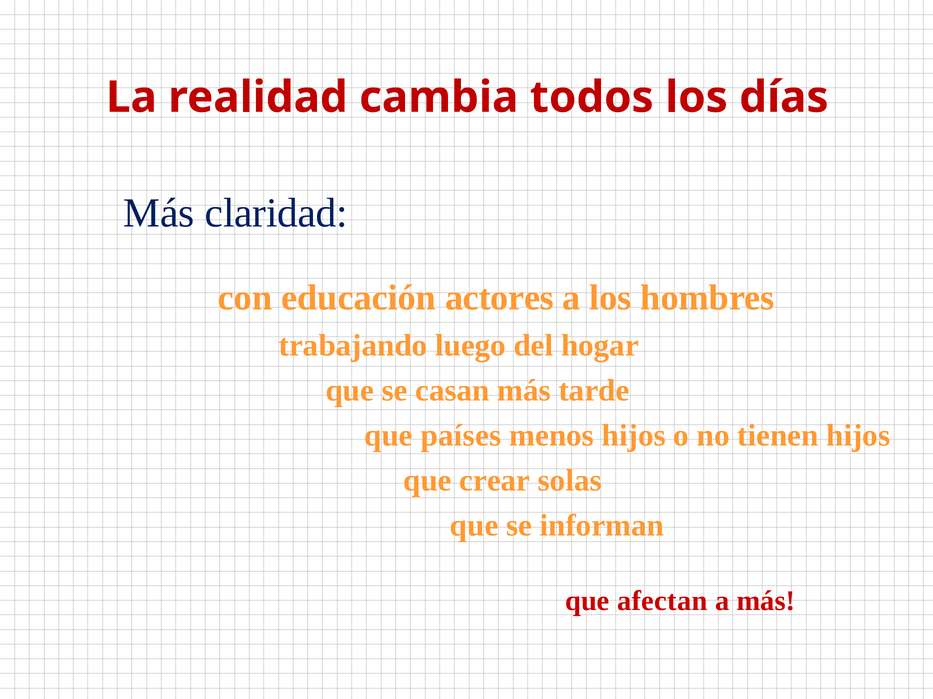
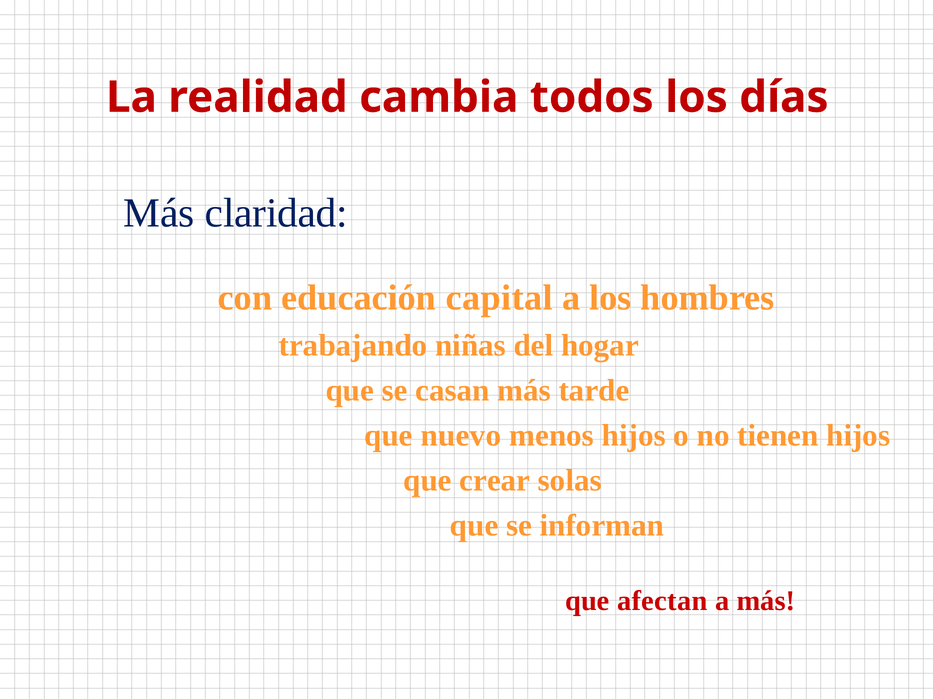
actores: actores -> capital
luego: luego -> niñas
países: países -> nuevo
